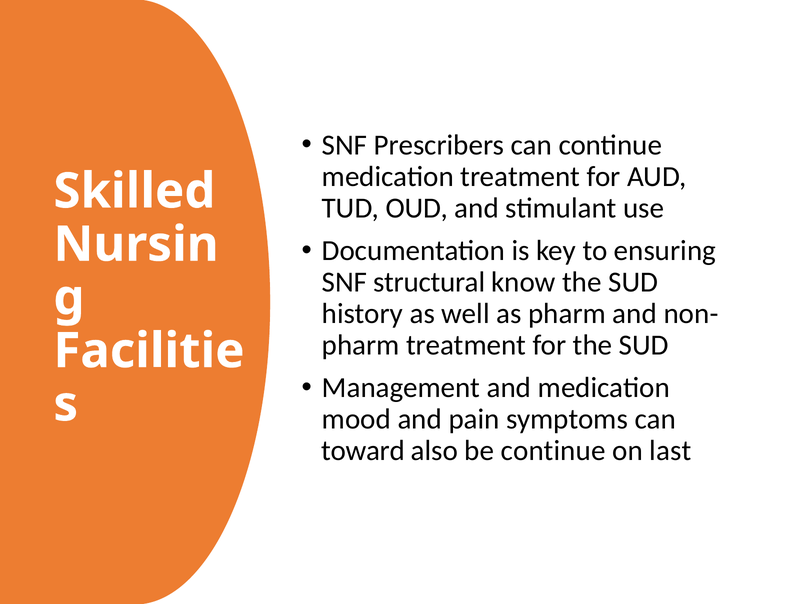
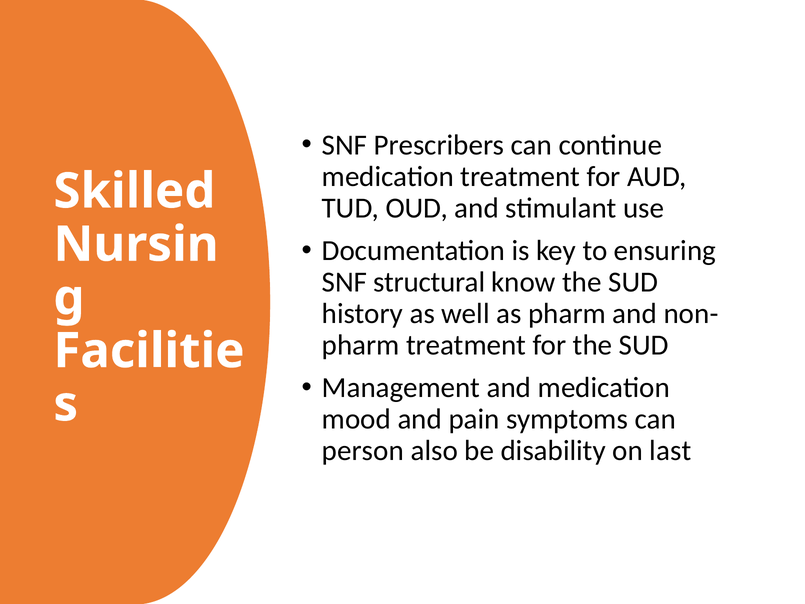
toward: toward -> person
be continue: continue -> disability
